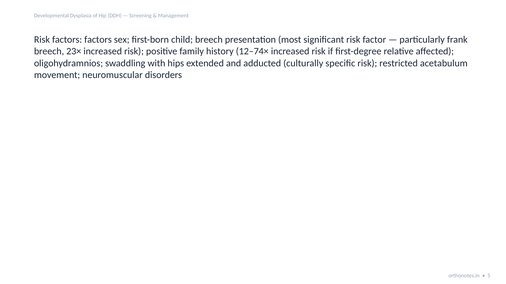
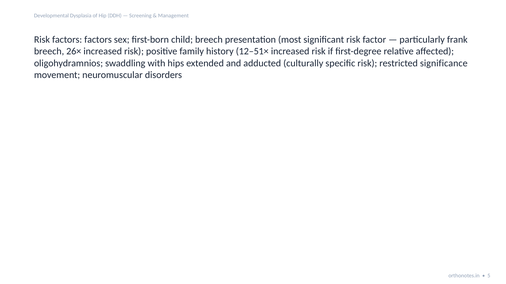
23×: 23× -> 26×
12–74×: 12–74× -> 12–51×
acetabulum: acetabulum -> significance
